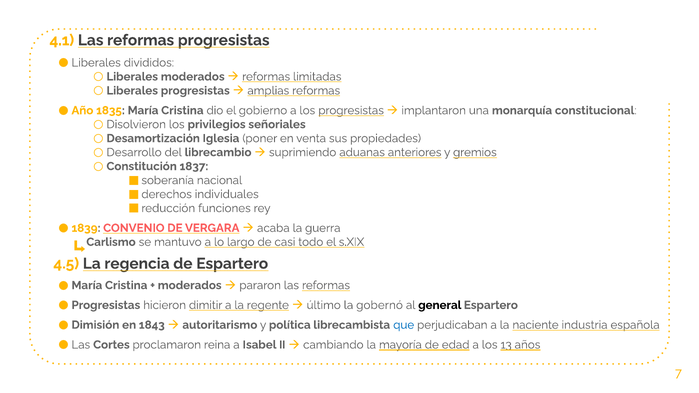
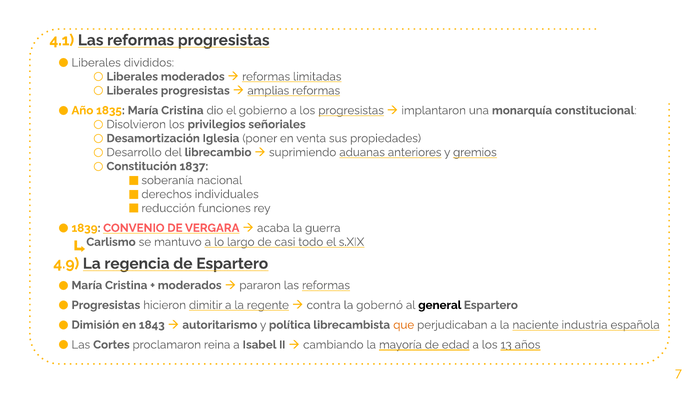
4.5: 4.5 -> 4.9
último: último -> contra
que colour: blue -> orange
